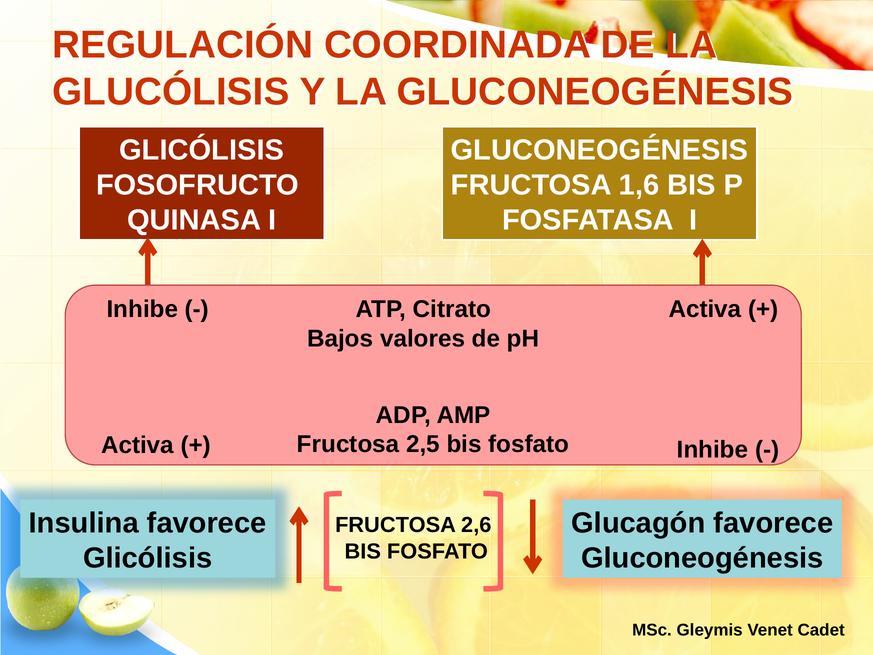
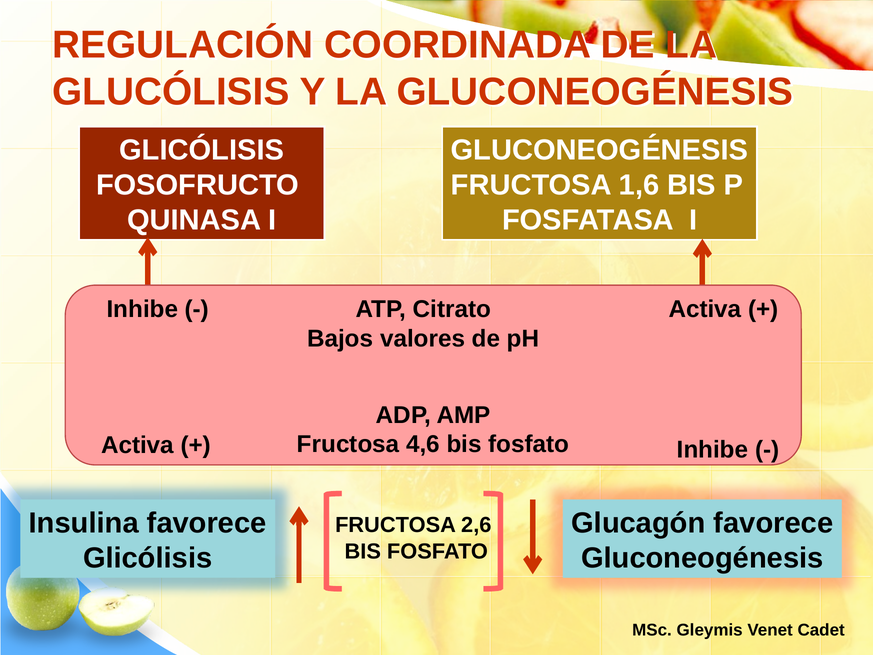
2,5: 2,5 -> 4,6
